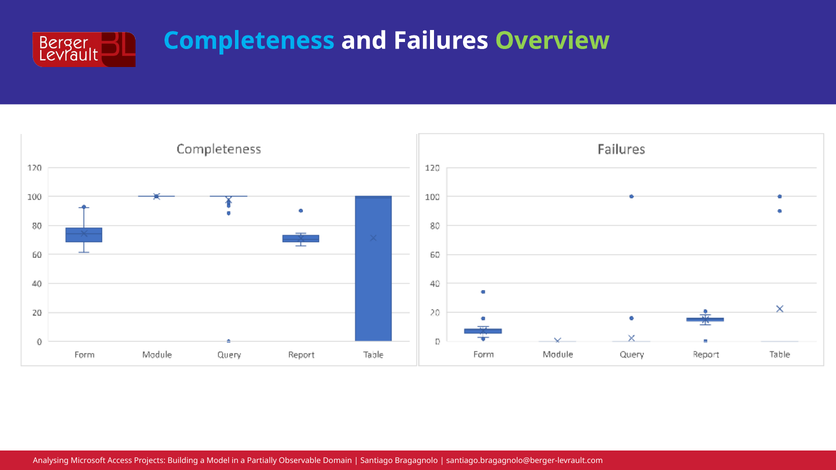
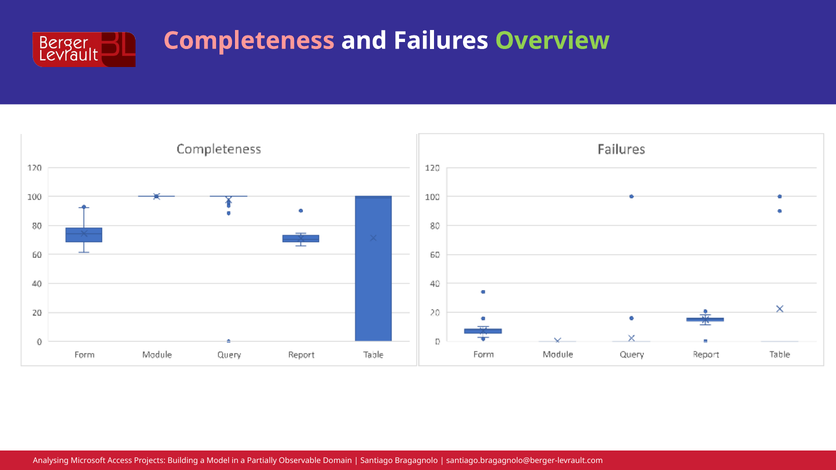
Completeness colour: light blue -> pink
